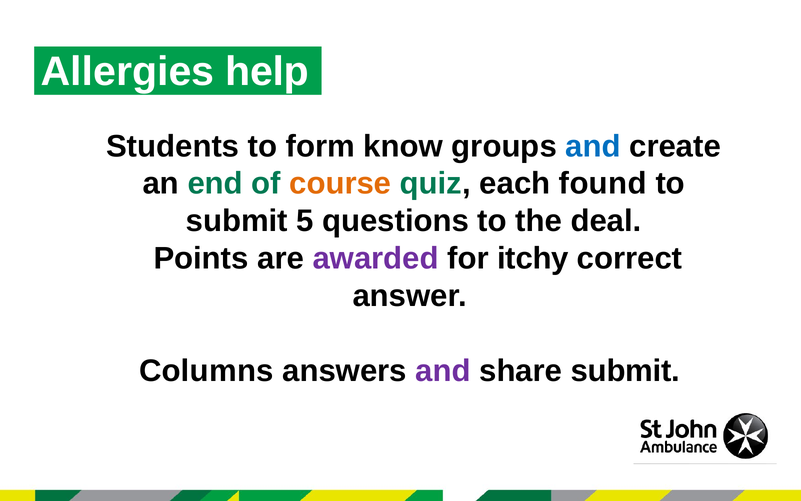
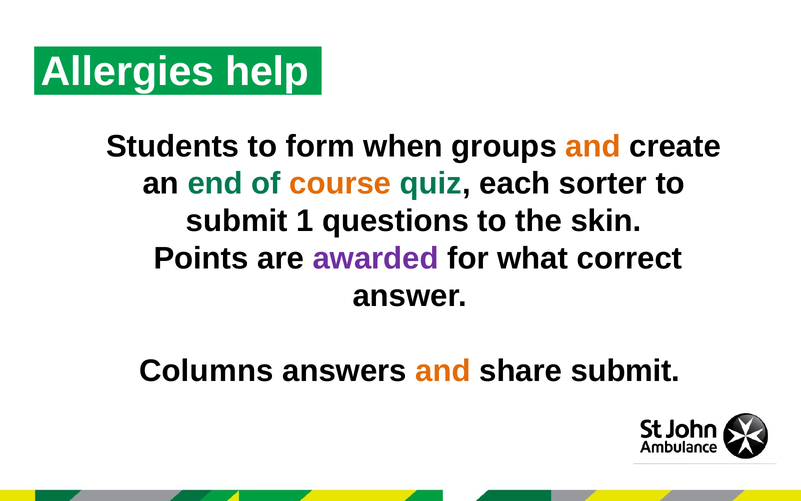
know: know -> when
and at (593, 146) colour: blue -> orange
found: found -> sorter
5: 5 -> 1
deal: deal -> skin
itchy: itchy -> what
and at (443, 371) colour: purple -> orange
